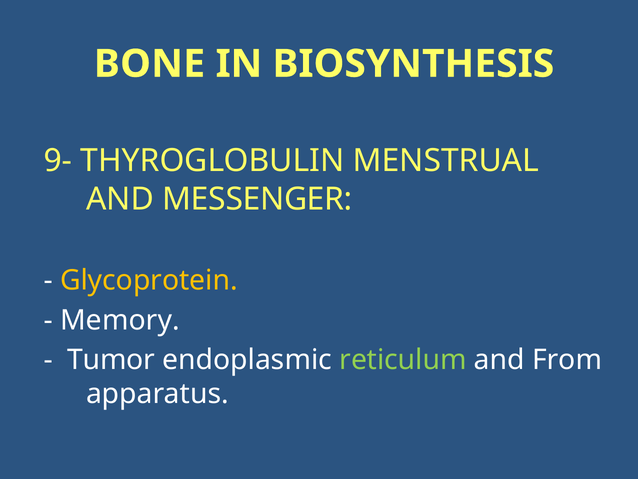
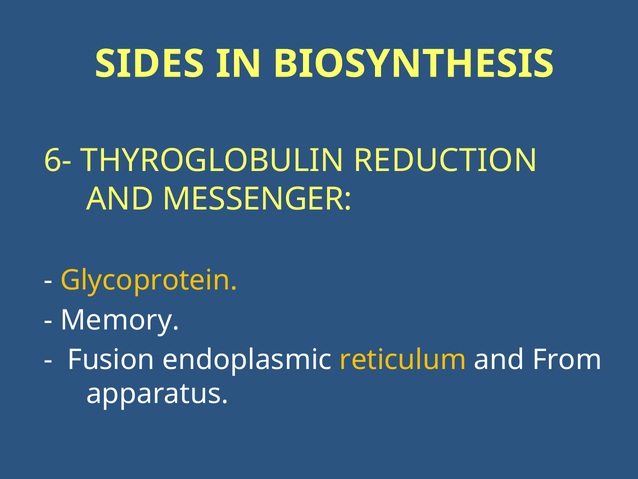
BONE: BONE -> SIDES
9-: 9- -> 6-
MENSTRUAL: MENSTRUAL -> REDUCTION
Tumor: Tumor -> Fusion
reticulum colour: light green -> yellow
